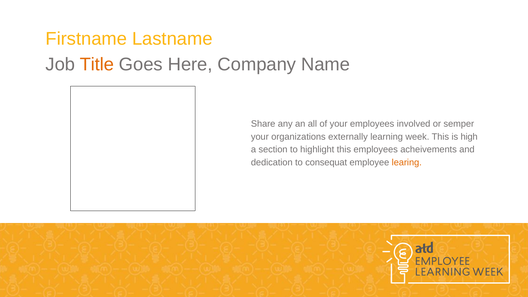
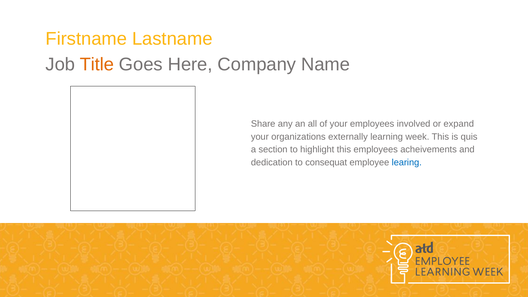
semper: semper -> expand
high: high -> quis
learing colour: orange -> blue
